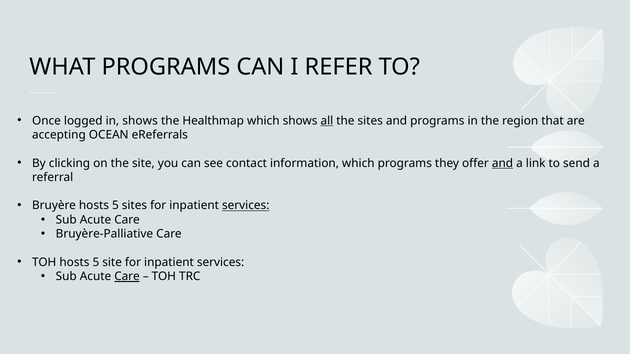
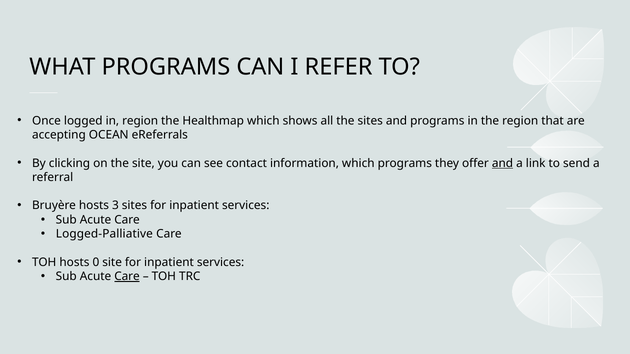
in shows: shows -> region
all underline: present -> none
Bruyère hosts 5: 5 -> 3
services at (246, 206) underline: present -> none
Bruyère-Palliative: Bruyère-Palliative -> Logged-Palliative
TOH hosts 5: 5 -> 0
